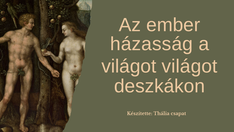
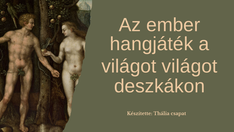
házasság: házasság -> hangjáték
